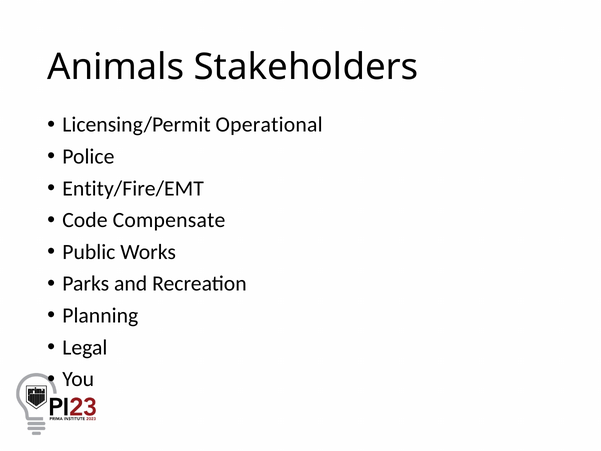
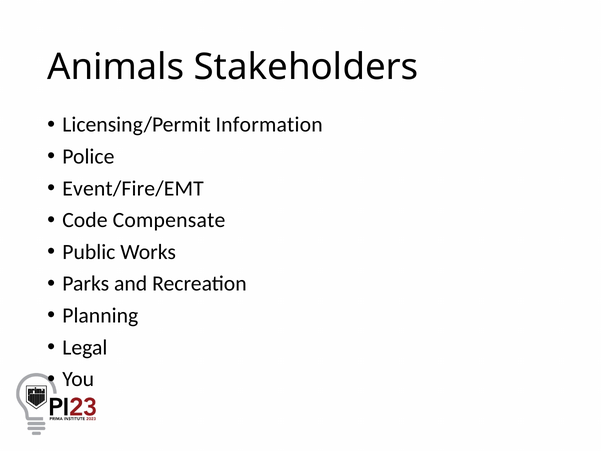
Operational: Operational -> Information
Entity/Fire/EMT: Entity/Fire/EMT -> Event/Fire/EMT
